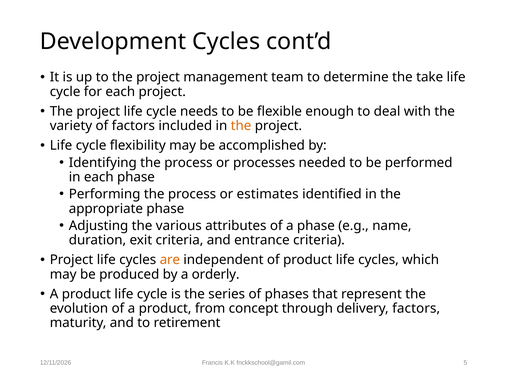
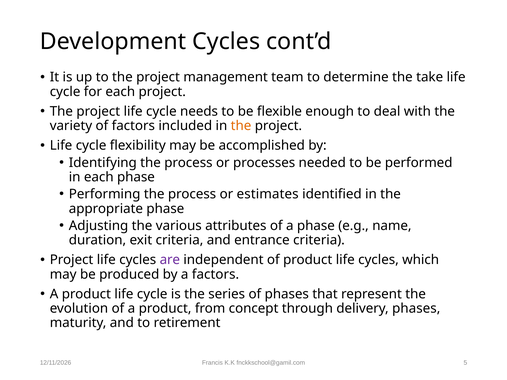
are colour: orange -> purple
a orderly: orderly -> factors
delivery factors: factors -> phases
